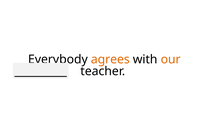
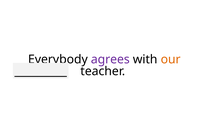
agrees colour: orange -> purple
